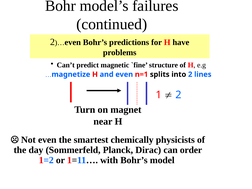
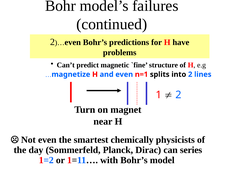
order: order -> series
